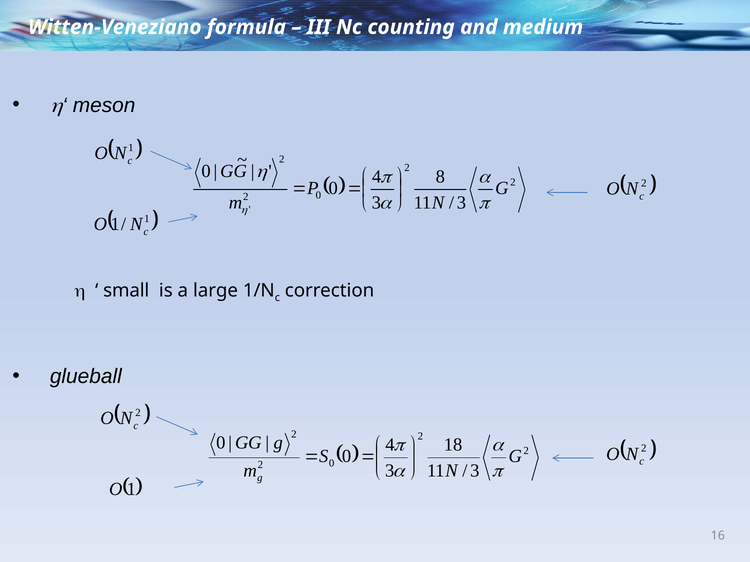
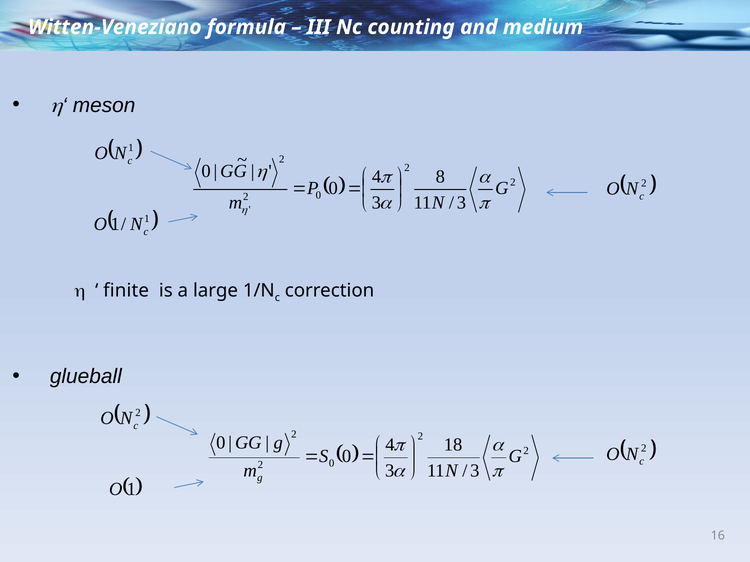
small: small -> finite
